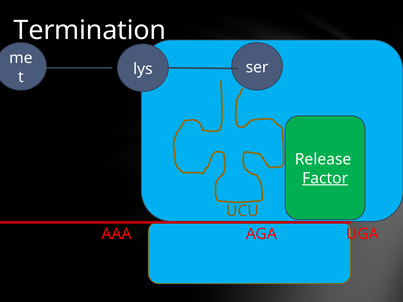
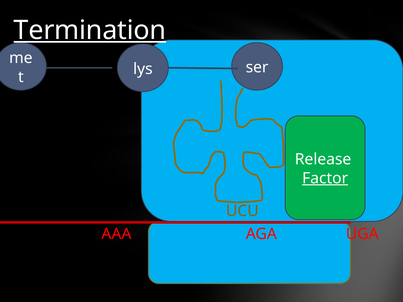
Termination underline: none -> present
